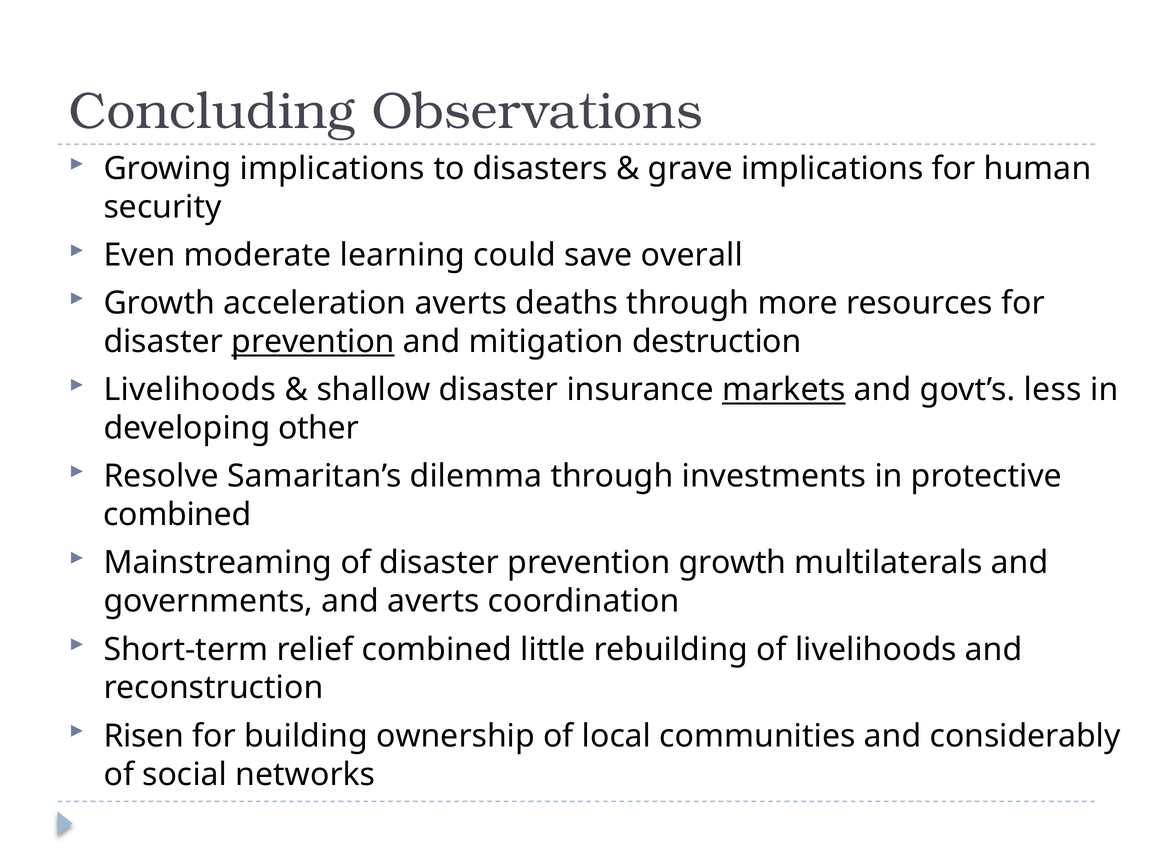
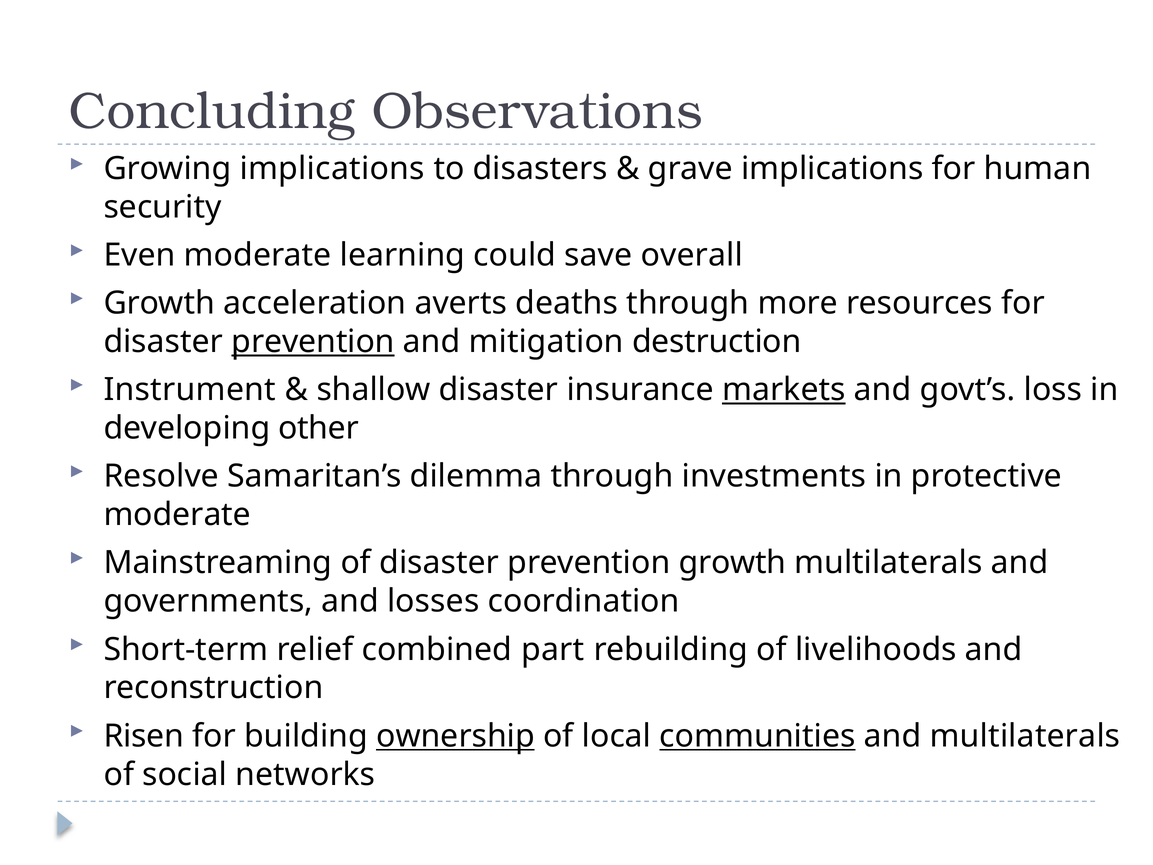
Livelihoods at (190, 390): Livelihoods -> Instrument
less: less -> loss
combined at (177, 515): combined -> moderate
and averts: averts -> losses
little: little -> part
ownership underline: none -> present
communities underline: none -> present
and considerably: considerably -> multilaterals
